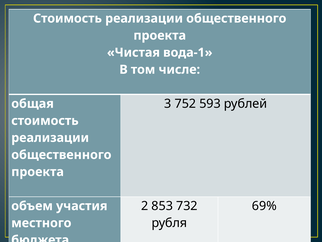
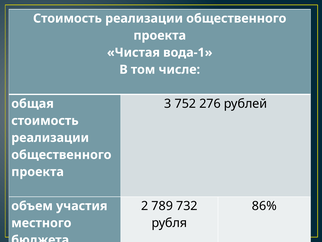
593: 593 -> 276
853: 853 -> 789
69%: 69% -> 86%
